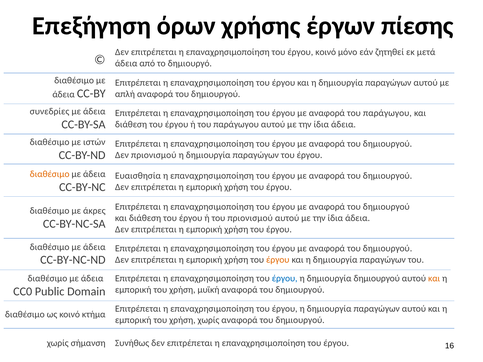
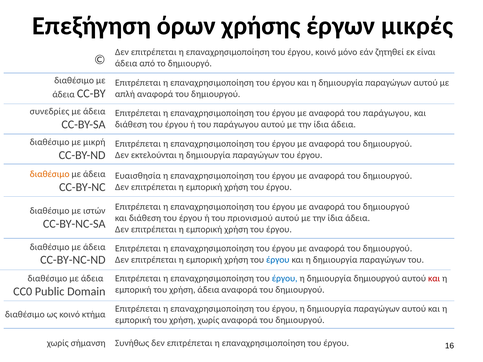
πίεσης: πίεσης -> μικρές
μετά: μετά -> είναι
ιστών: ιστών -> μικρή
Δεν πριονισμού: πριονισμού -> εκτελούνται
άκρες: άκρες -> ιστών
έργου at (278, 260) colour: orange -> blue
και at (434, 279) colour: orange -> red
χρήση μυϊκή: μυϊκή -> άδεια
